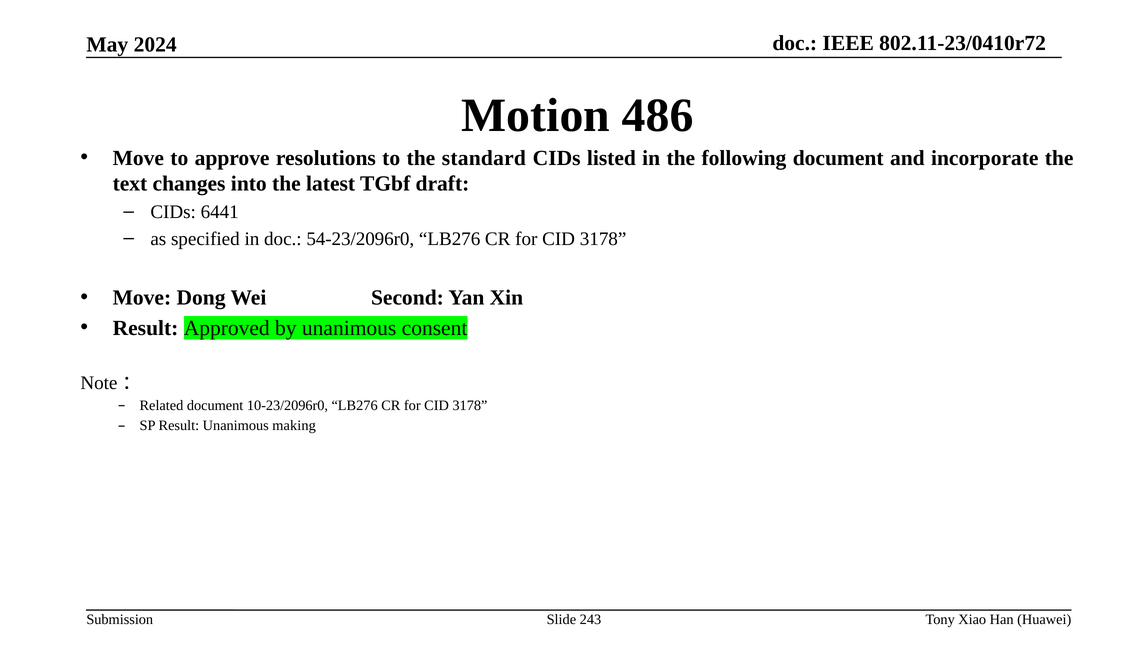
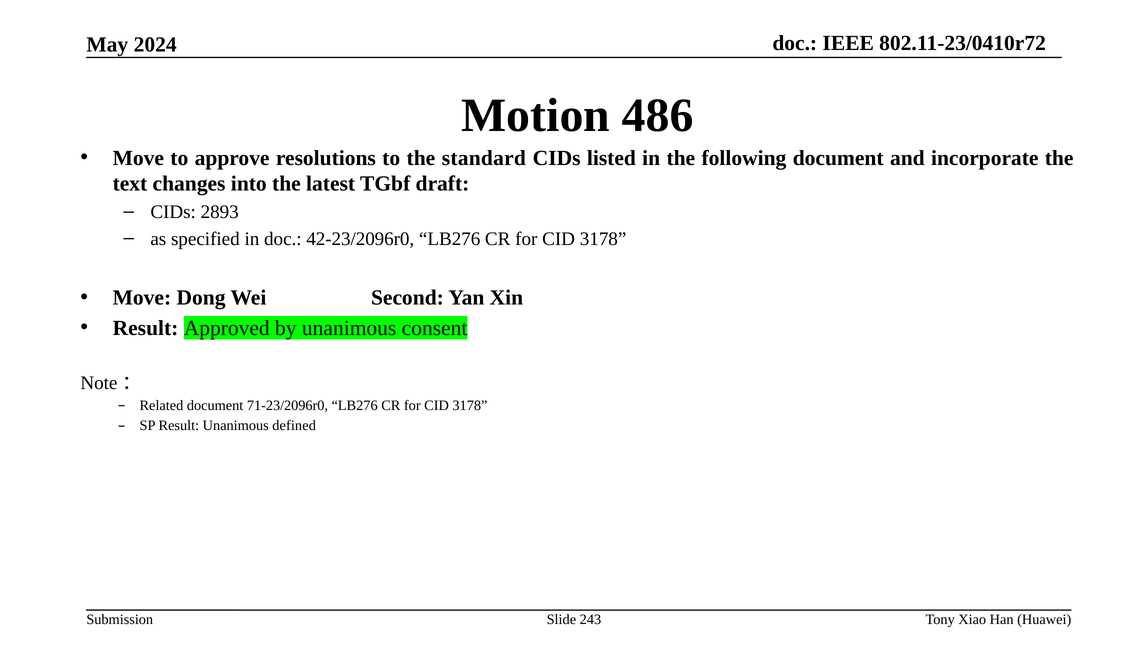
6441: 6441 -> 2893
54-23/2096r0: 54-23/2096r0 -> 42-23/2096r0
10-23/2096r0: 10-23/2096r0 -> 71-23/2096r0
making: making -> defined
